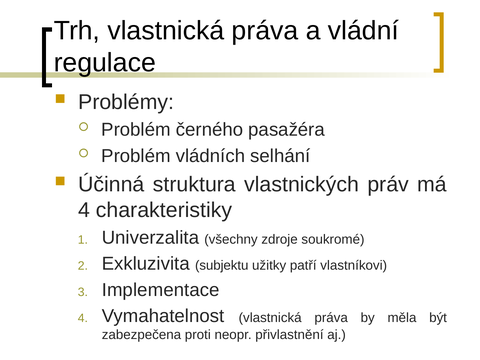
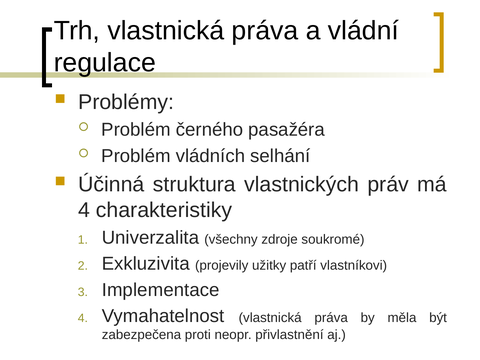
subjektu: subjektu -> projevily
